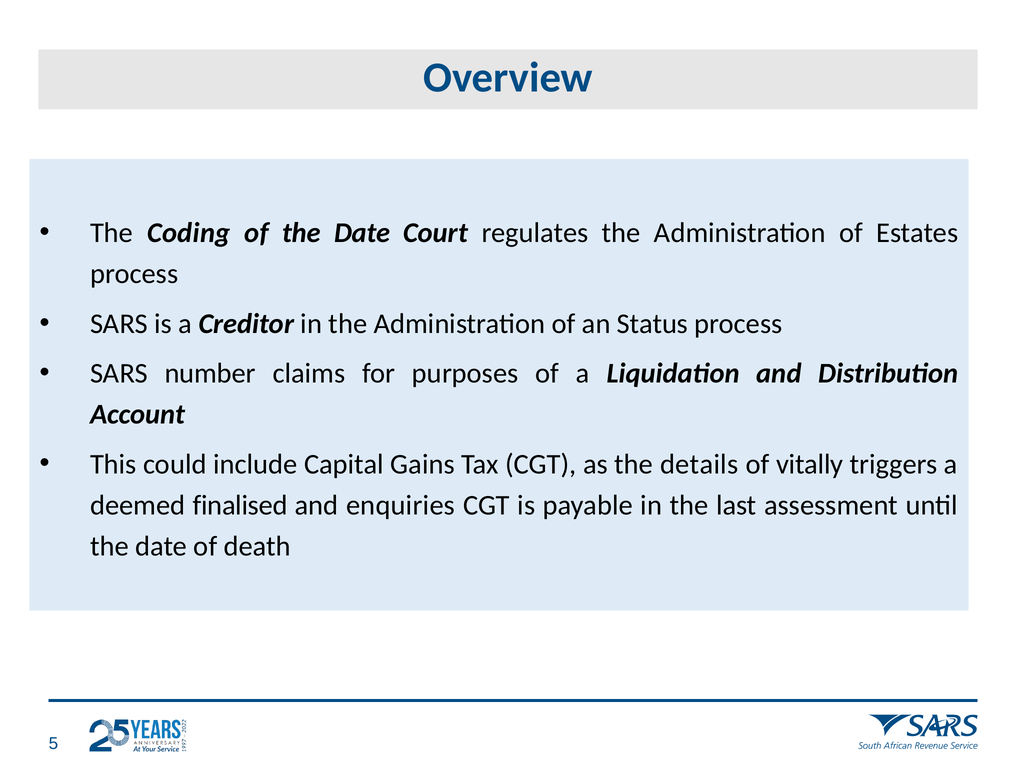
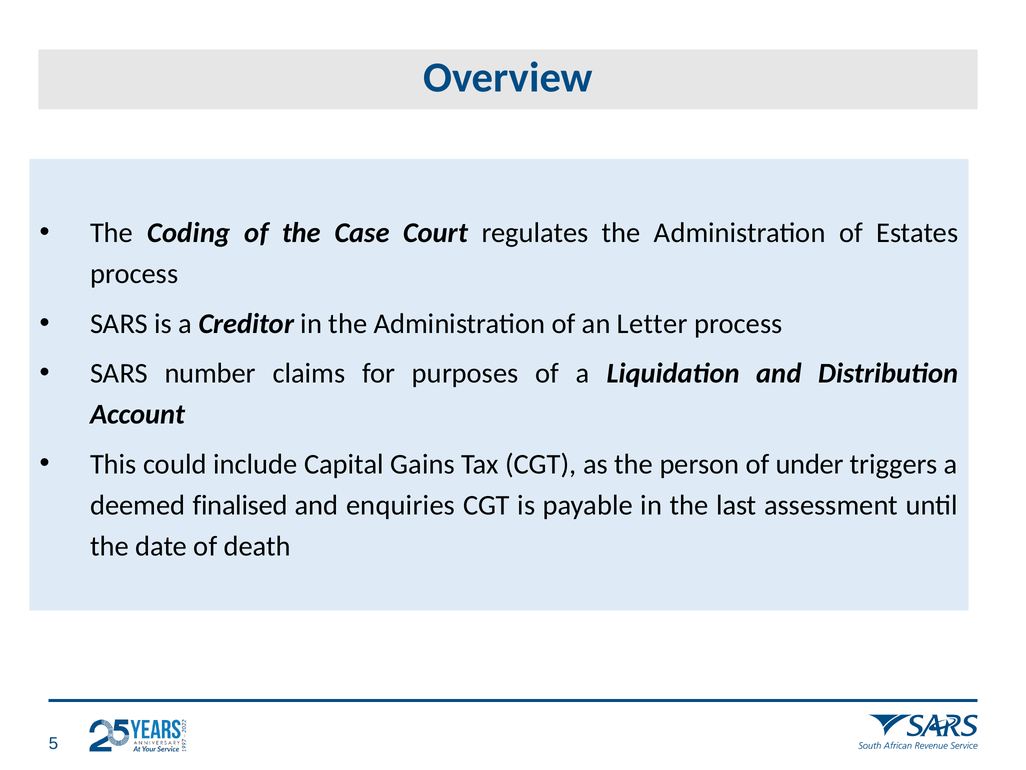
of the Date: Date -> Case
Status: Status -> Letter
details: details -> person
vitally: vitally -> under
